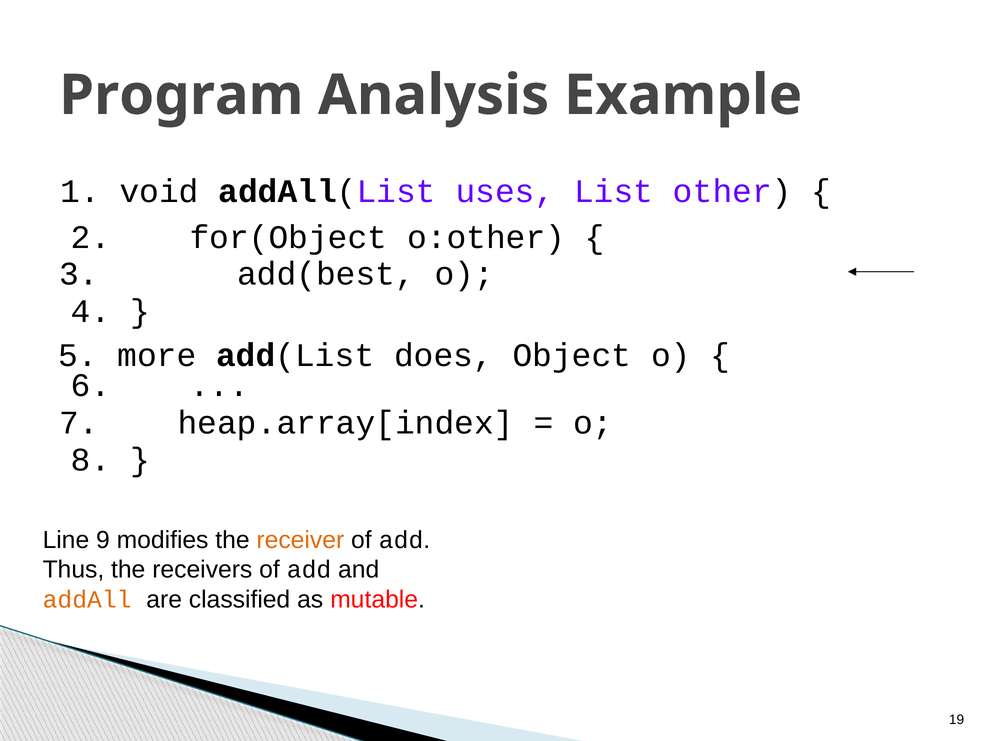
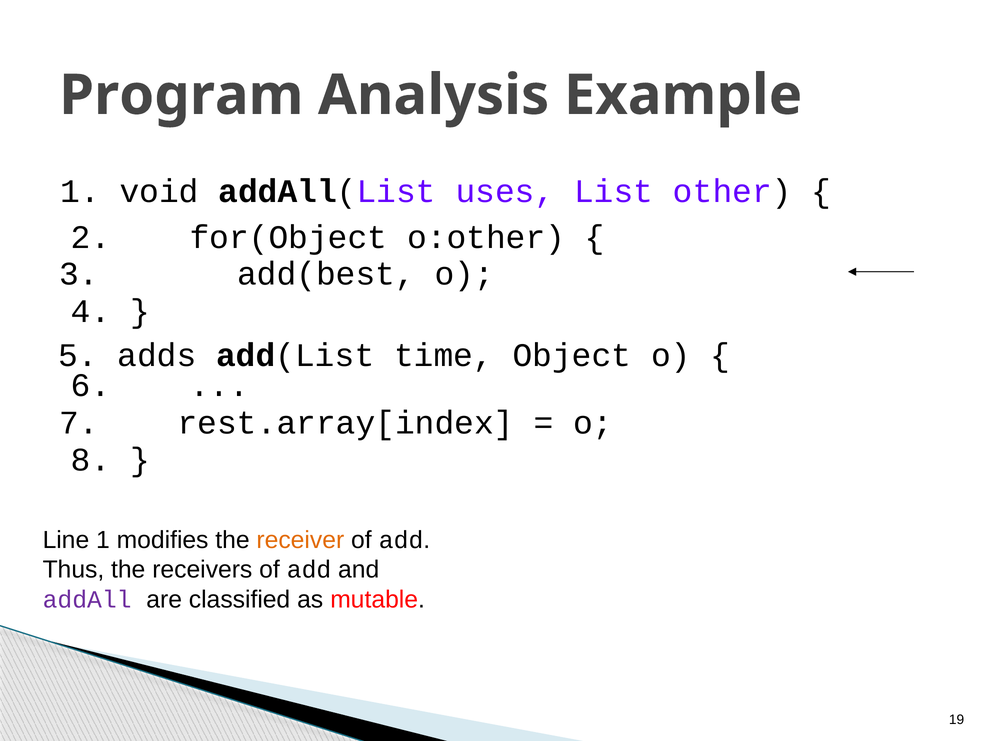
more: more -> adds
does: does -> time
heap.array[index: heap.array[index -> rest.array[index
Line 9: 9 -> 1
addAll colour: orange -> purple
